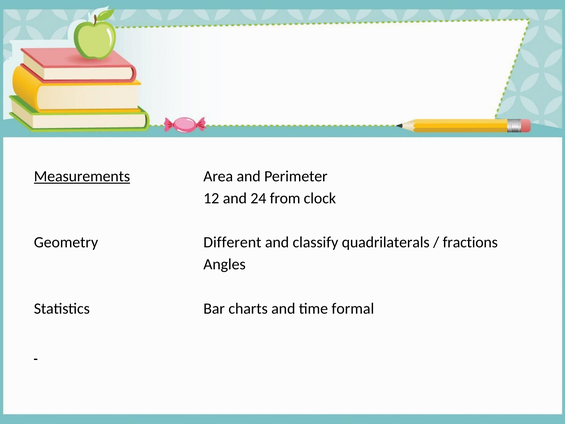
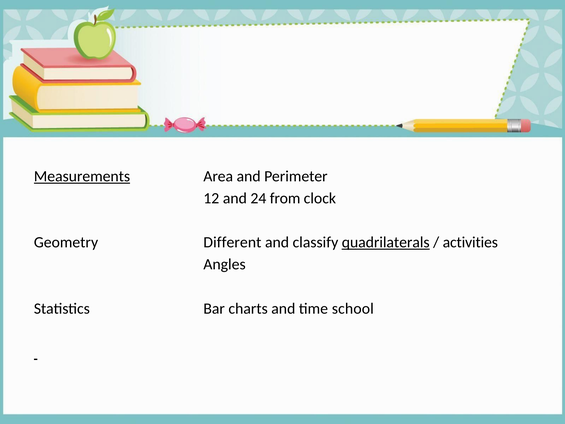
quadrilaterals underline: none -> present
fractions: fractions -> activities
formal: formal -> school
